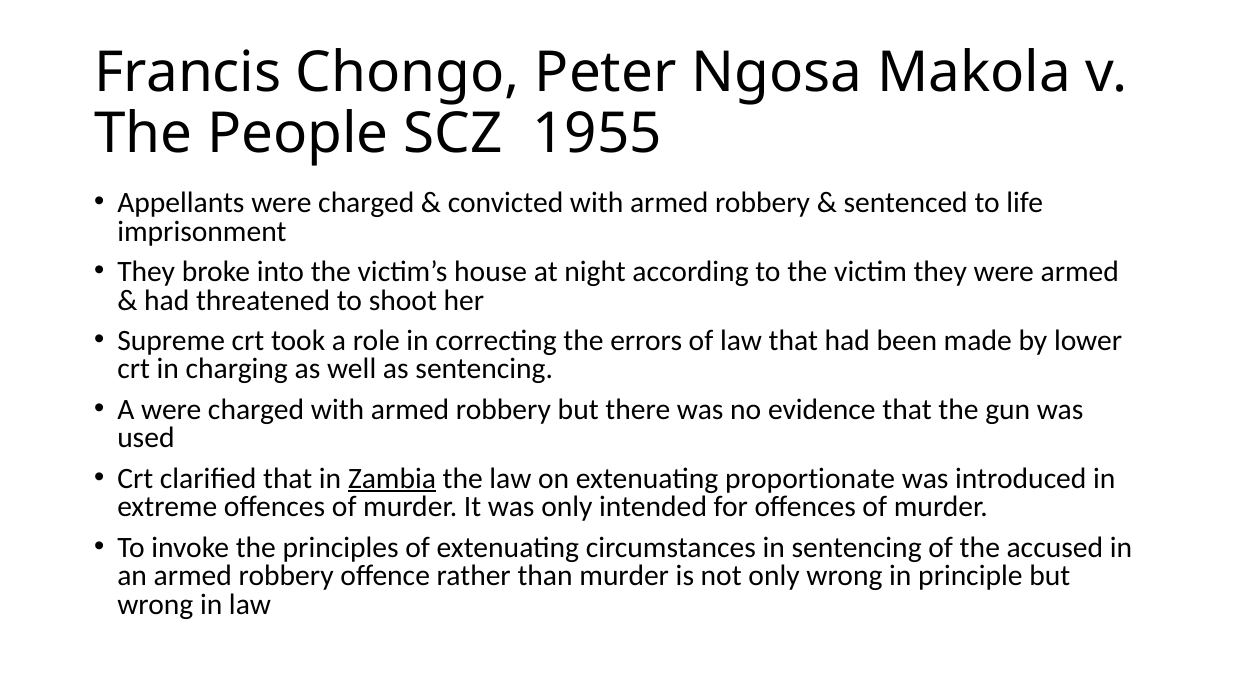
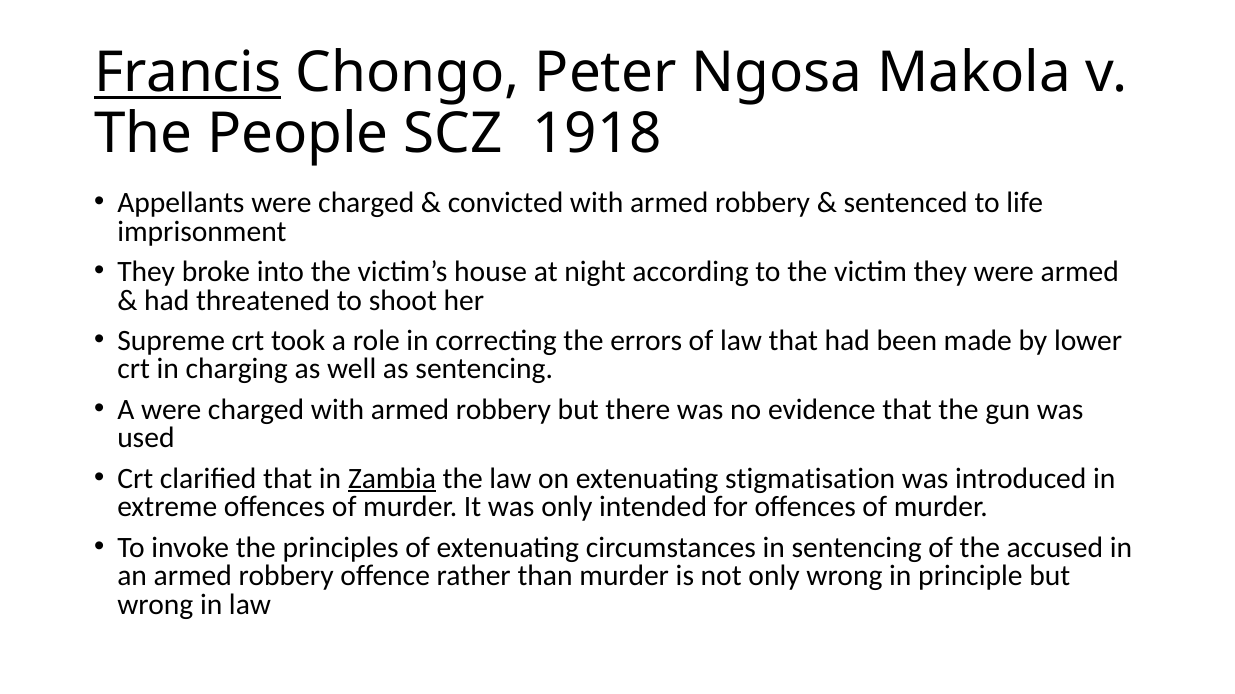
Francis underline: none -> present
1955: 1955 -> 1918
proportionate: proportionate -> stigmatisation
